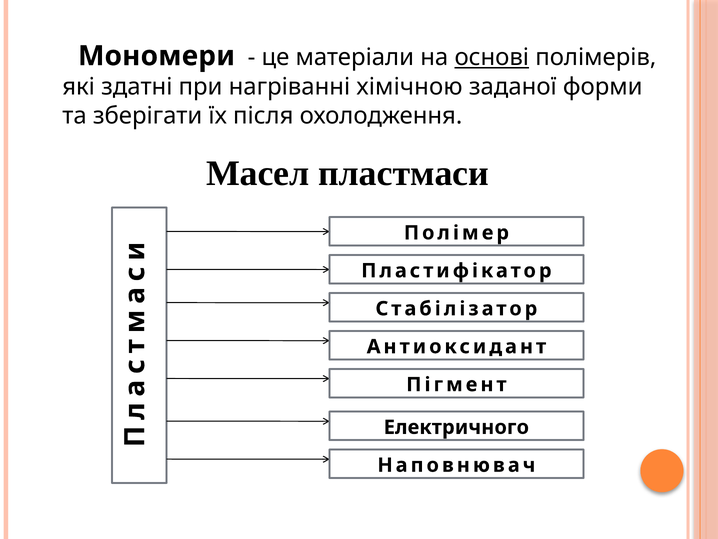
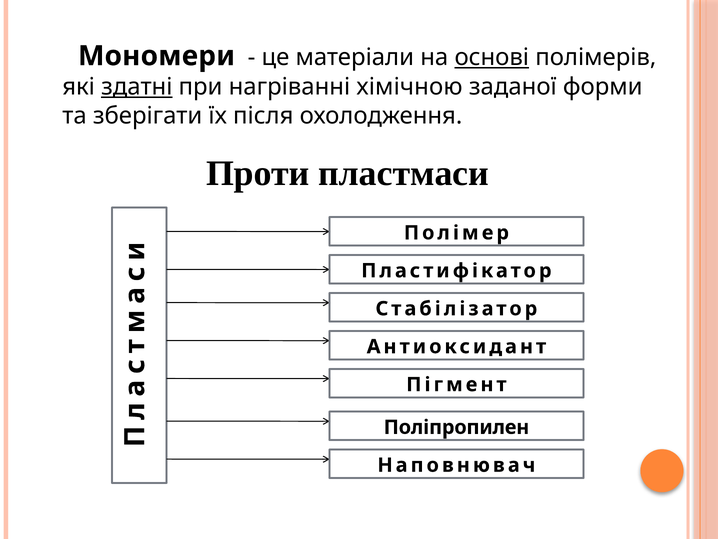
здатні underline: none -> present
Масел: Масел -> Проти
Електричного: Електричного -> Поліпропилен
